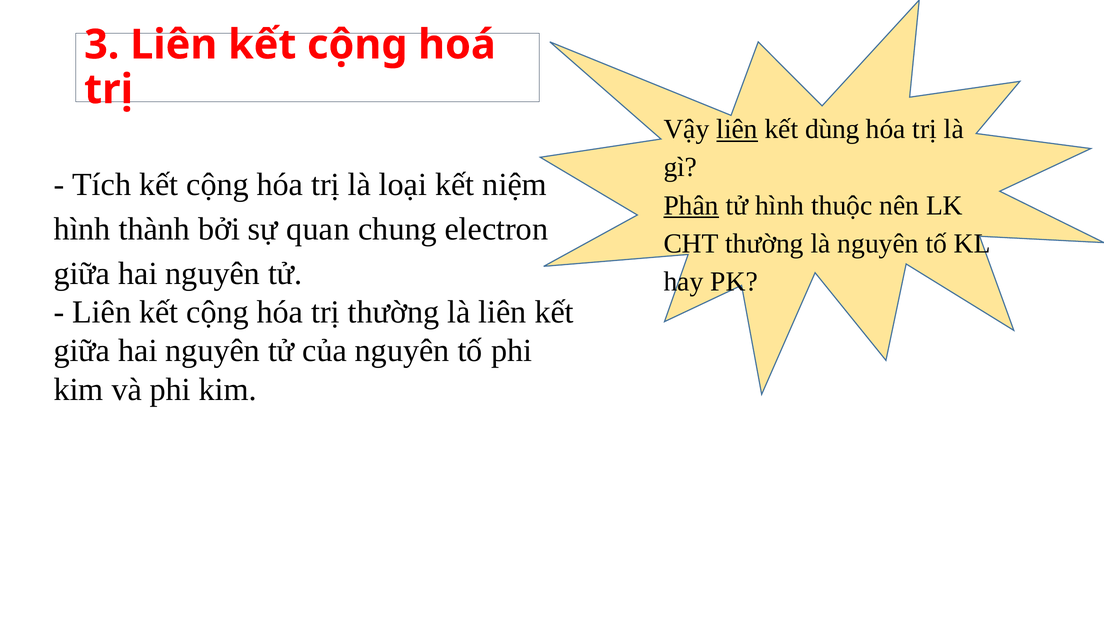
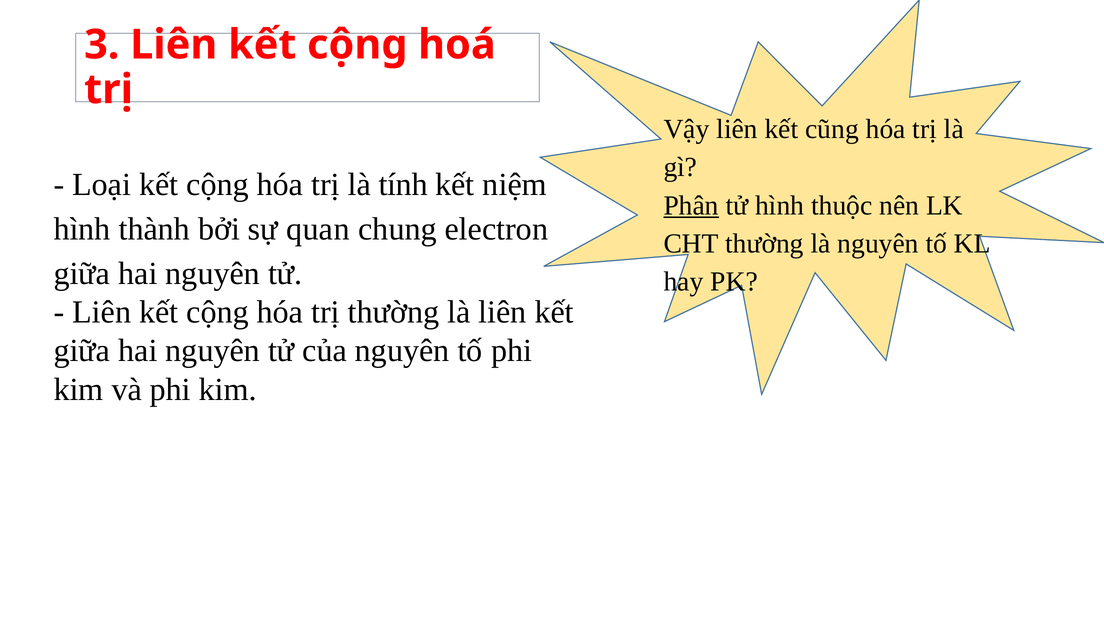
liên at (737, 129) underline: present -> none
dùng: dùng -> cũng
Tích: Tích -> Loại
loại: loại -> tính
